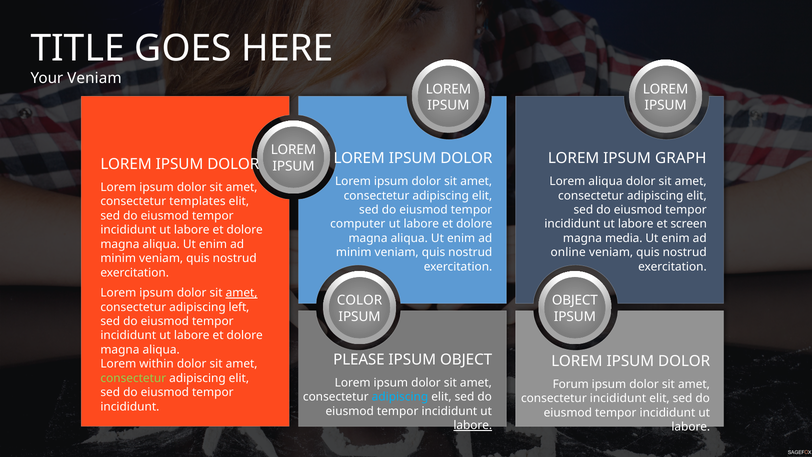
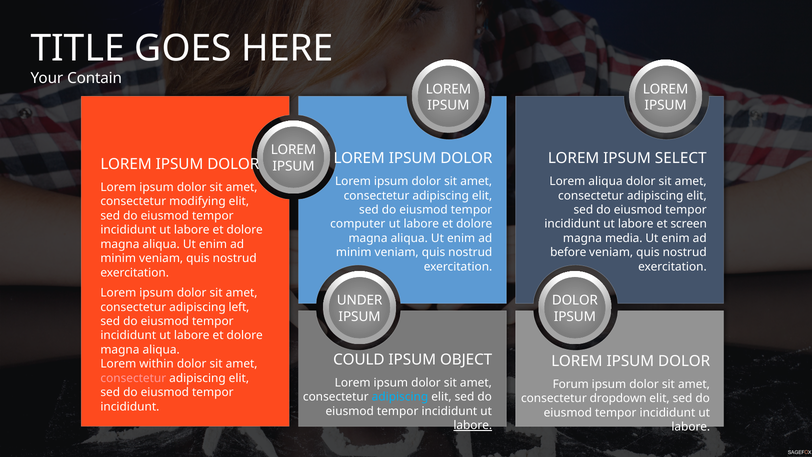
Your Veniam: Veniam -> Contain
GRAPH: GRAPH -> SELECT
templates: templates -> modifying
online: online -> before
amet at (242, 293) underline: present -> none
COLOR: COLOR -> UNDER
OBJECT at (575, 300): OBJECT -> DOLOR
PLEASE: PLEASE -> COULD
consectetur at (133, 378) colour: light green -> pink
consectetur incididunt: incididunt -> dropdown
